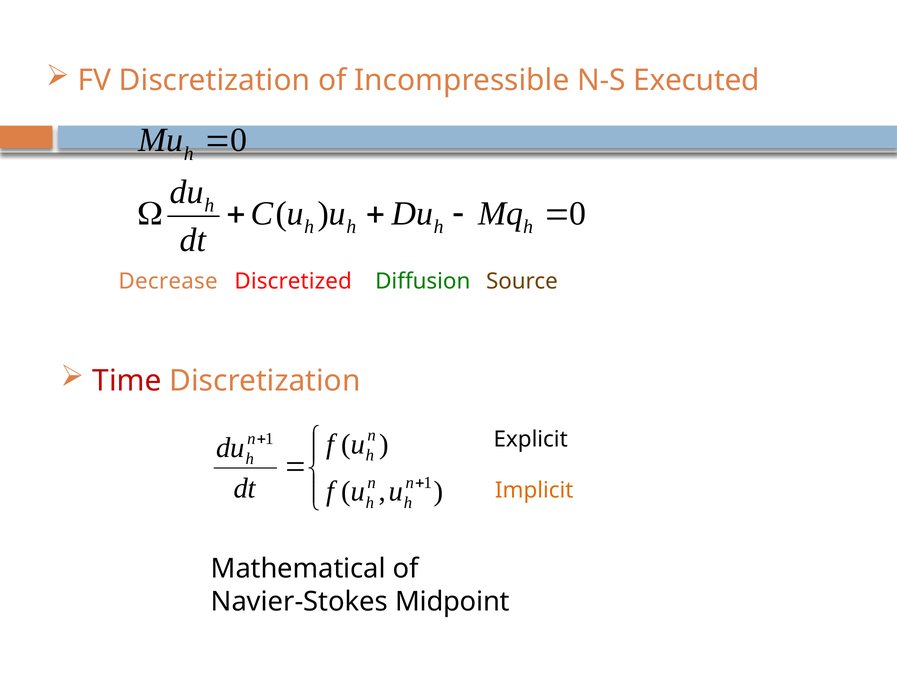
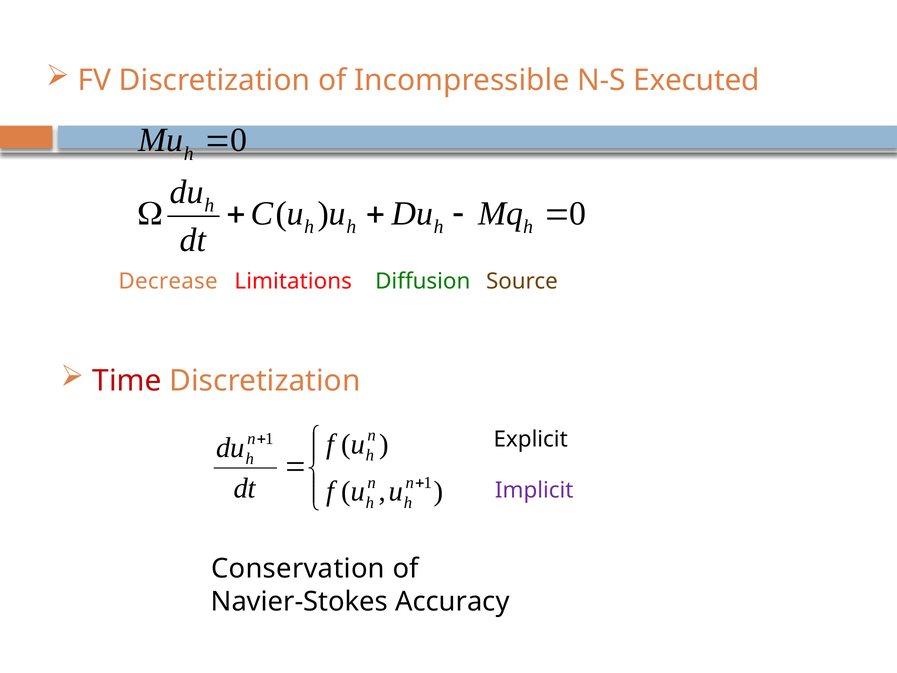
Discretized: Discretized -> Limitations
Implicit colour: orange -> purple
Mathematical: Mathematical -> Conservation
Midpoint: Midpoint -> Accuracy
